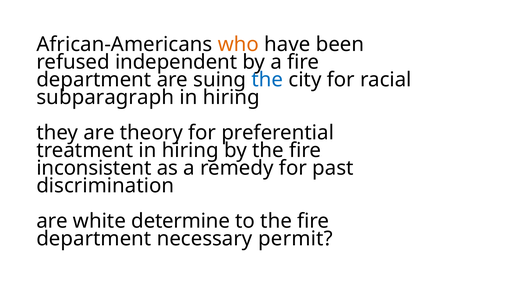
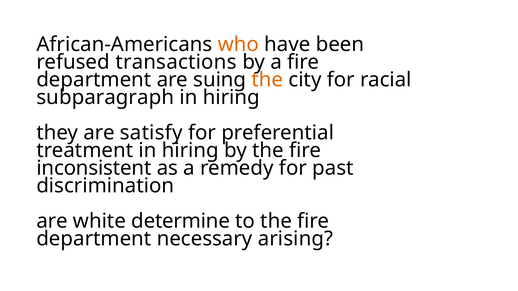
independent: independent -> transactions
the at (267, 80) colour: blue -> orange
theory: theory -> satisfy
permit: permit -> arising
